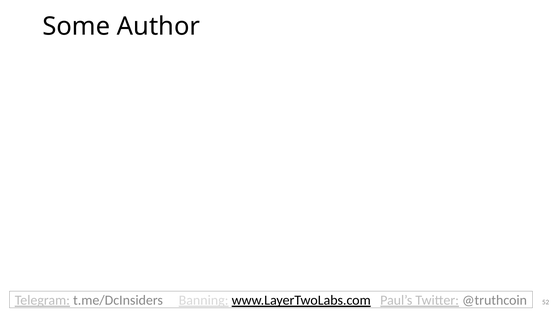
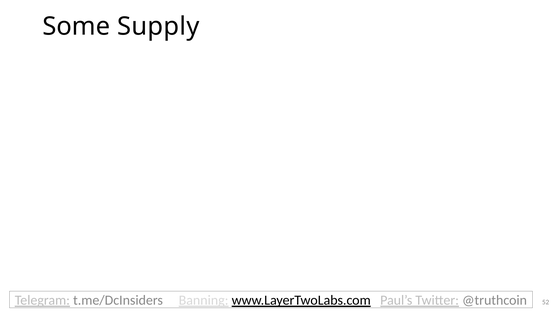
Author: Author -> Supply
